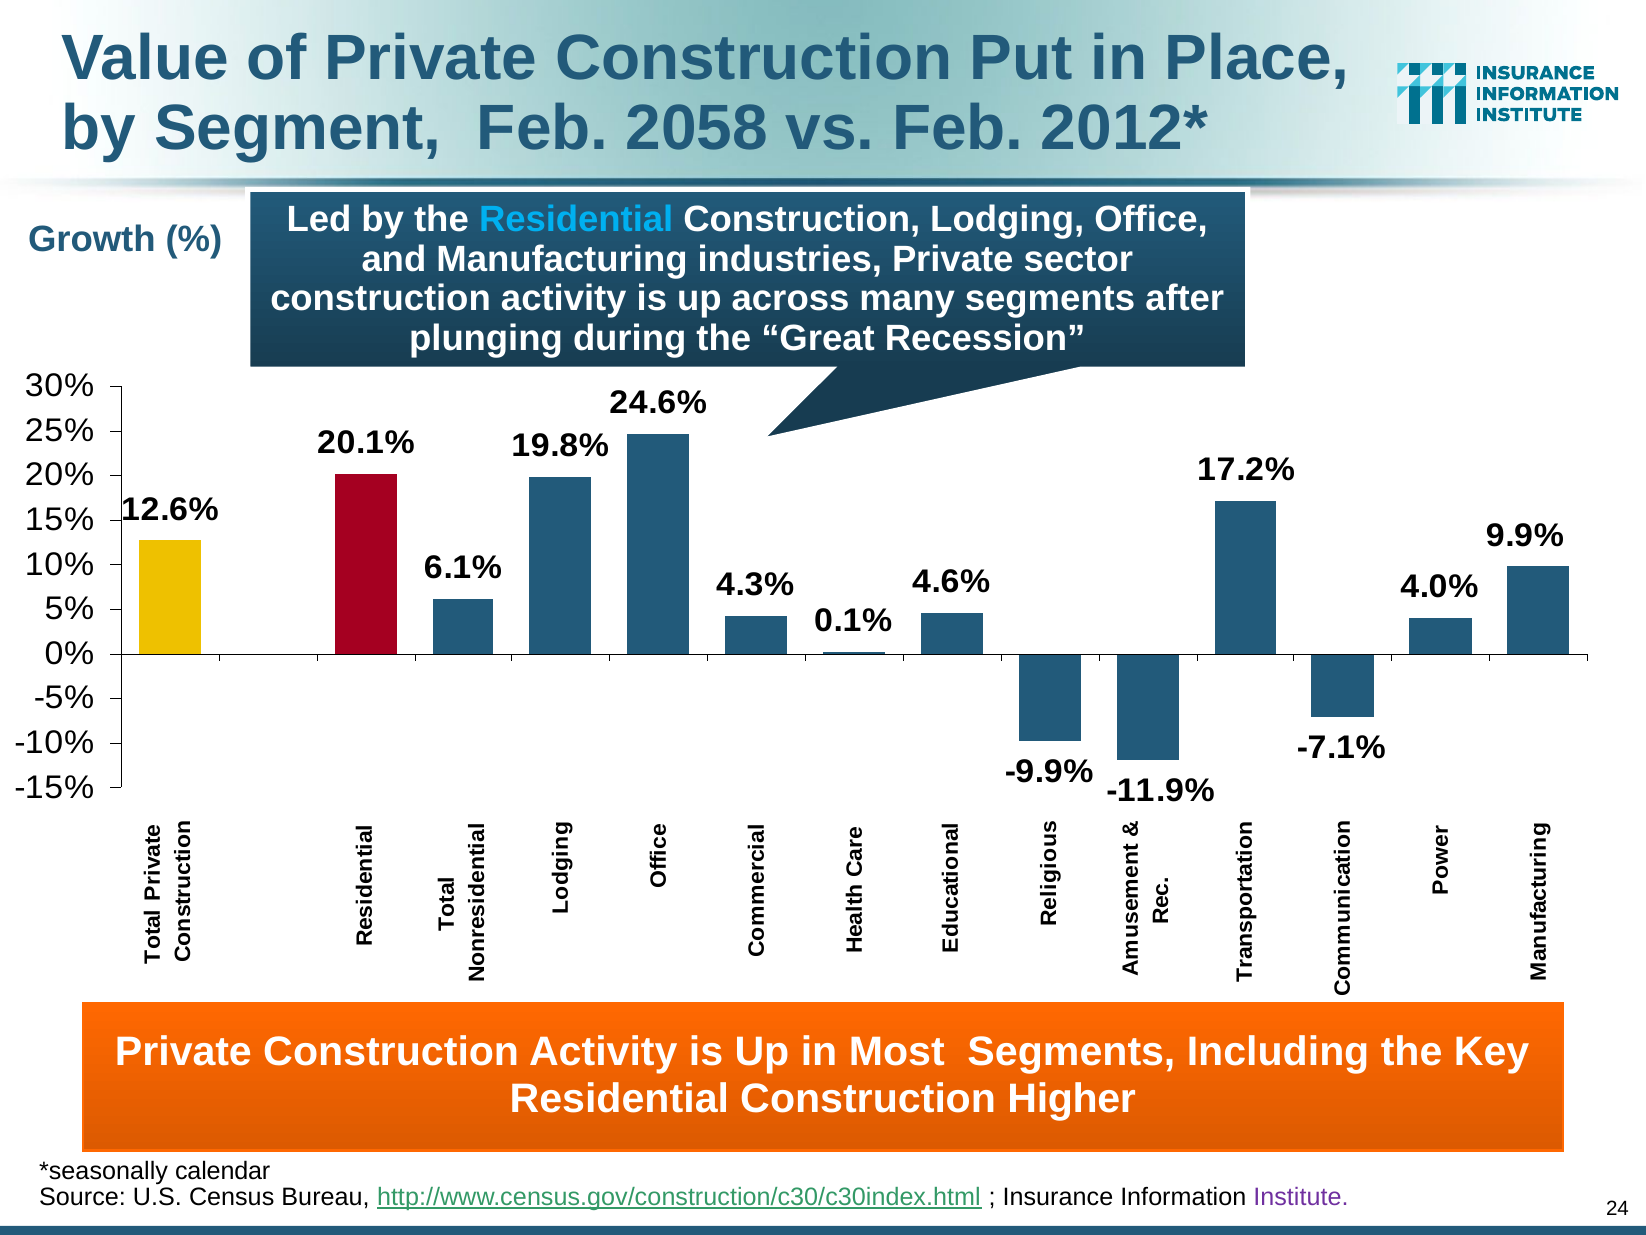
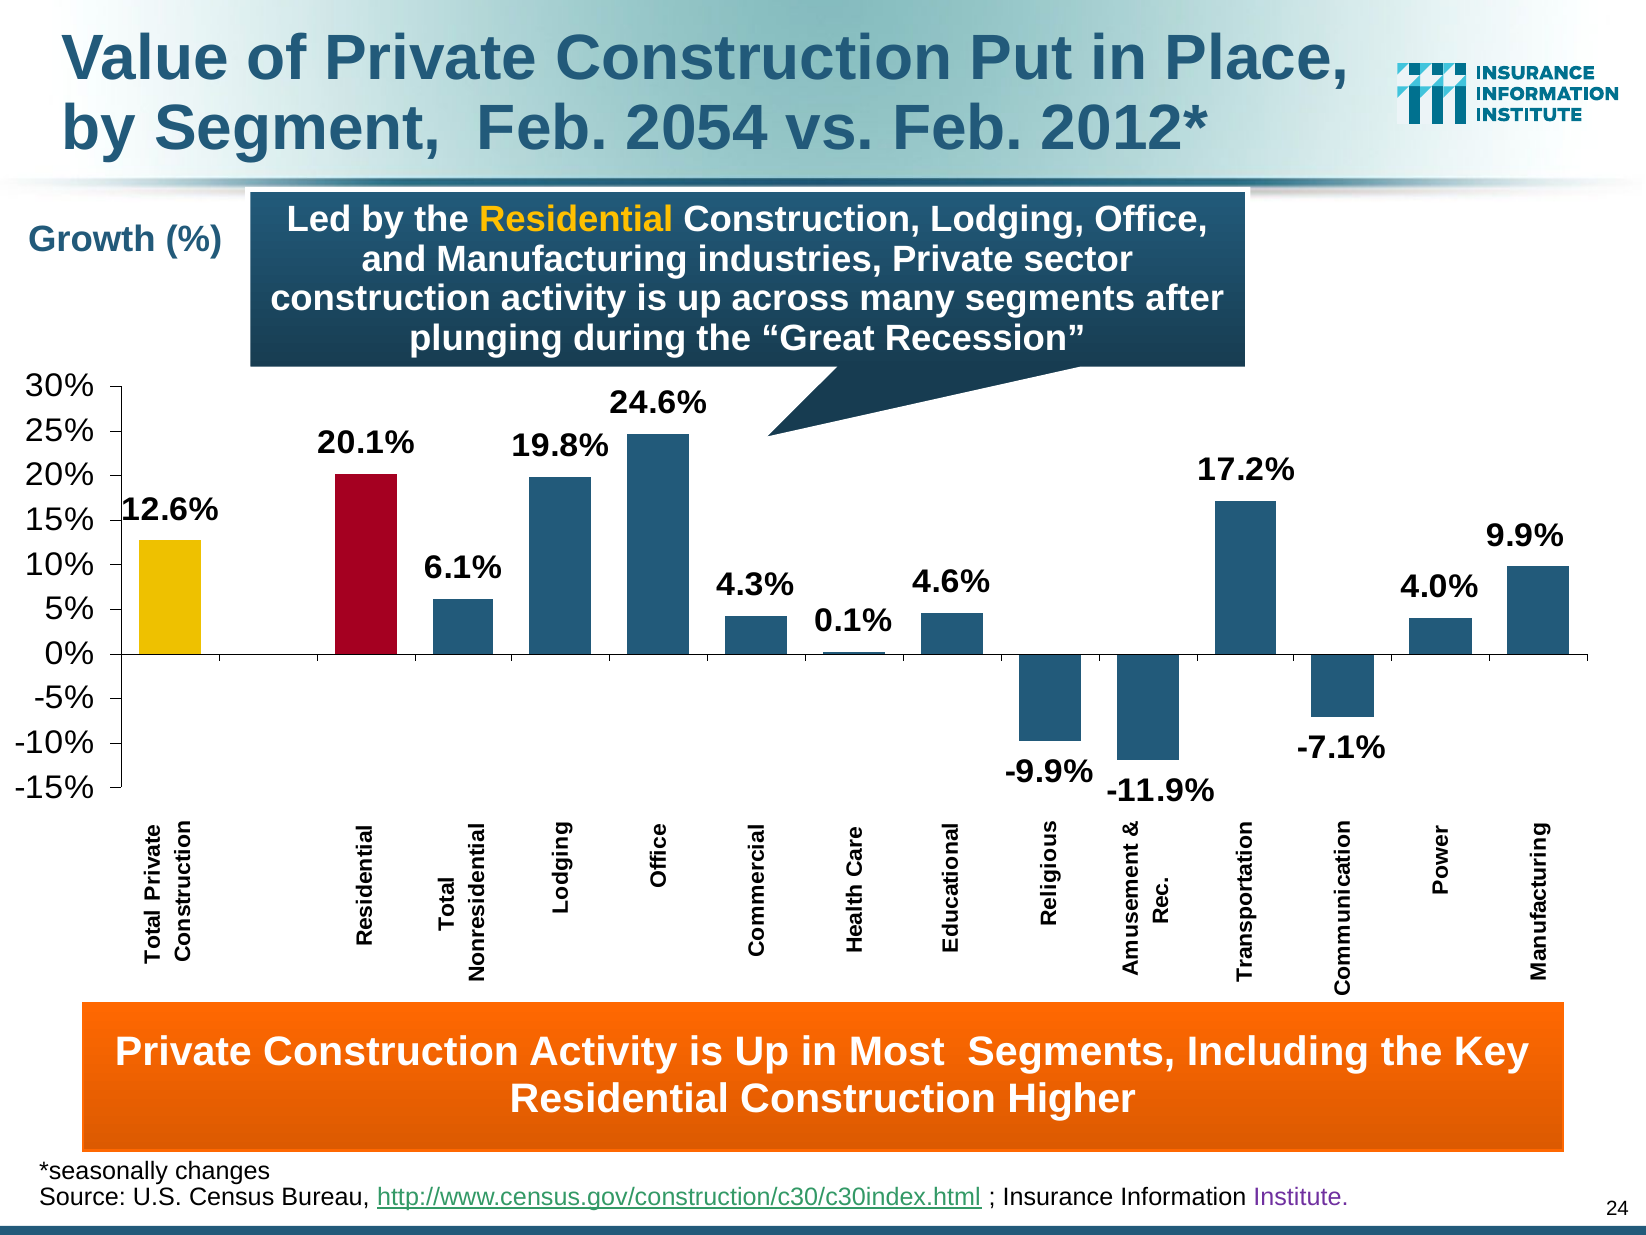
2058: 2058 -> 2054
Residential at (576, 220) colour: light blue -> yellow
calendar: calendar -> changes
